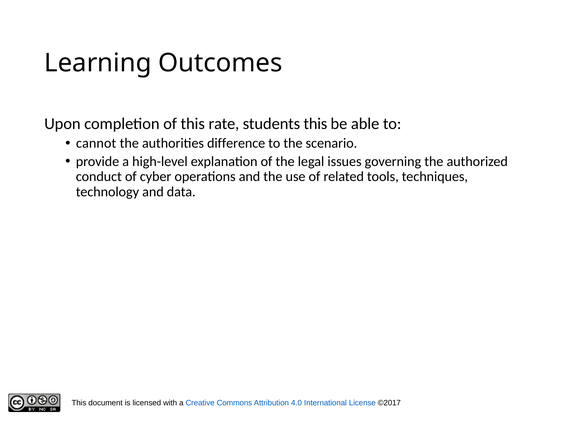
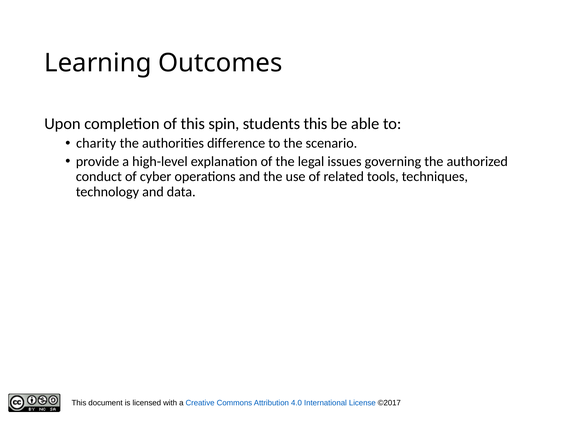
rate: rate -> spin
cannot: cannot -> charity
